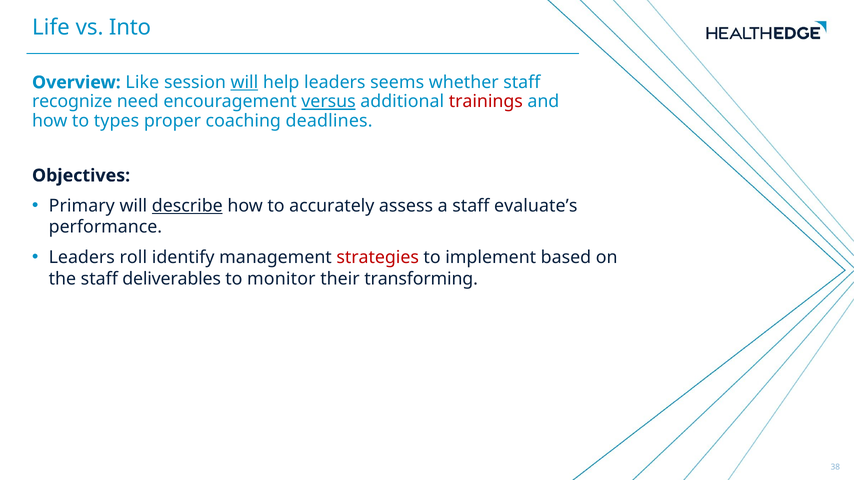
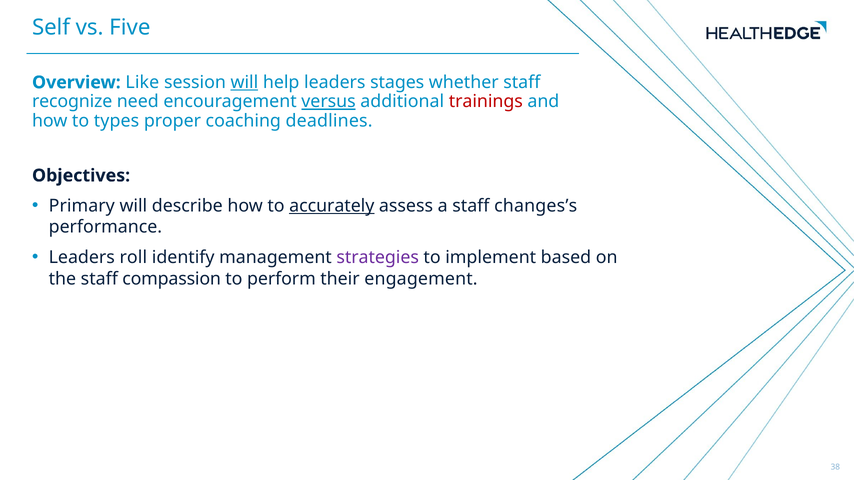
Life: Life -> Self
Into: Into -> Five
seems: seems -> stages
describe underline: present -> none
accurately underline: none -> present
evaluate’s: evaluate’s -> changes’s
strategies colour: red -> purple
deliverables: deliverables -> compassion
monitor: monitor -> perform
transforming: transforming -> engagement
